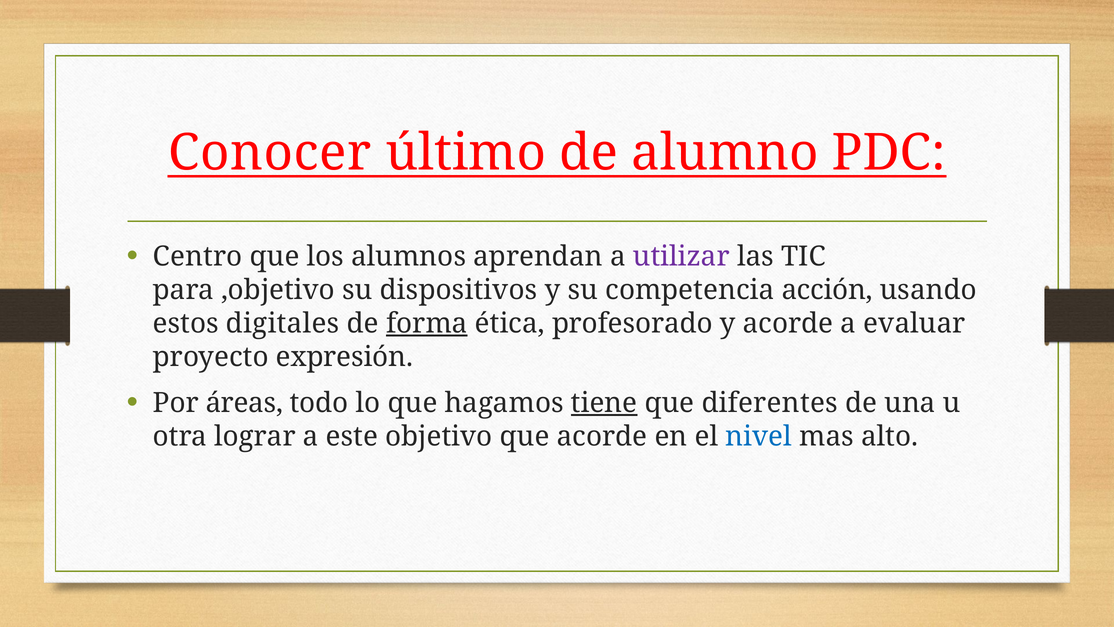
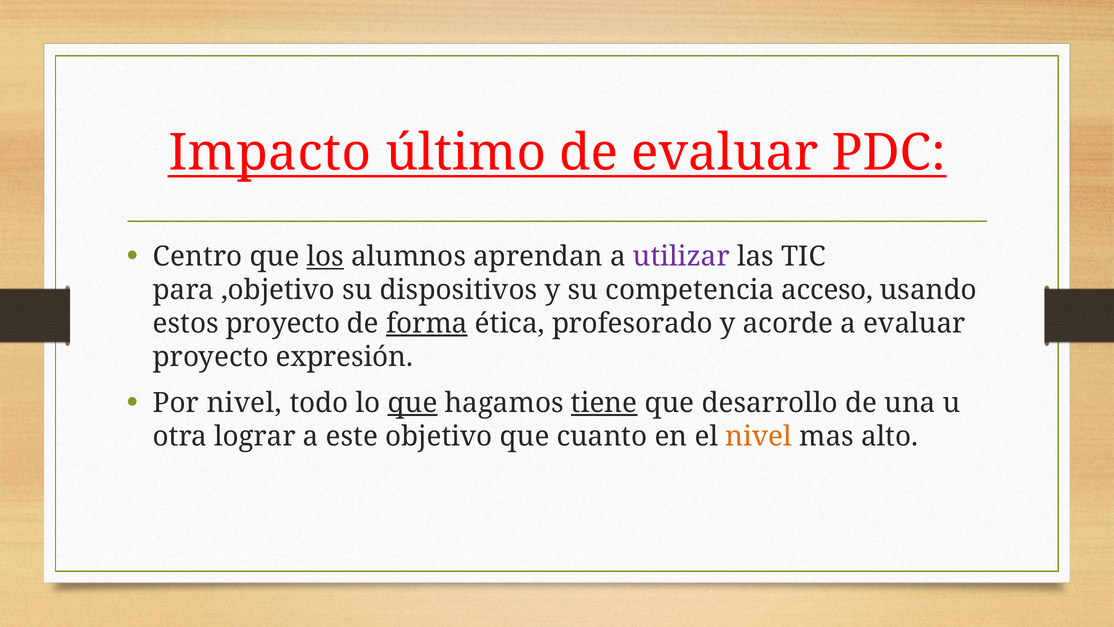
Conocer: Conocer -> Impacto
de alumno: alumno -> evaluar
los underline: none -> present
acción: acción -> acceso
estos digitales: digitales -> proyecto
Por áreas: áreas -> nivel
que at (413, 403) underline: none -> present
diferentes: diferentes -> desarrollo
que acorde: acorde -> cuanto
nivel at (759, 436) colour: blue -> orange
